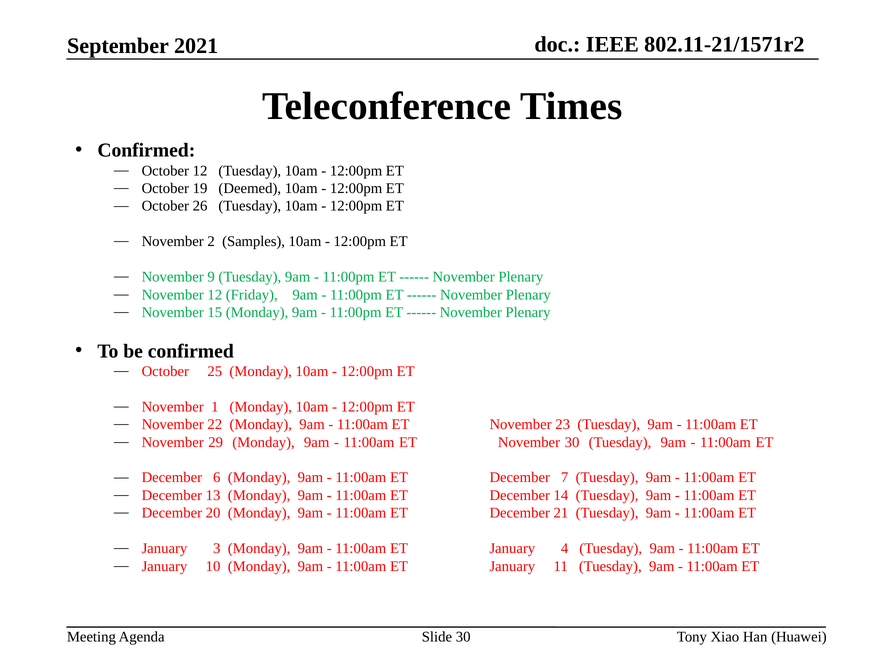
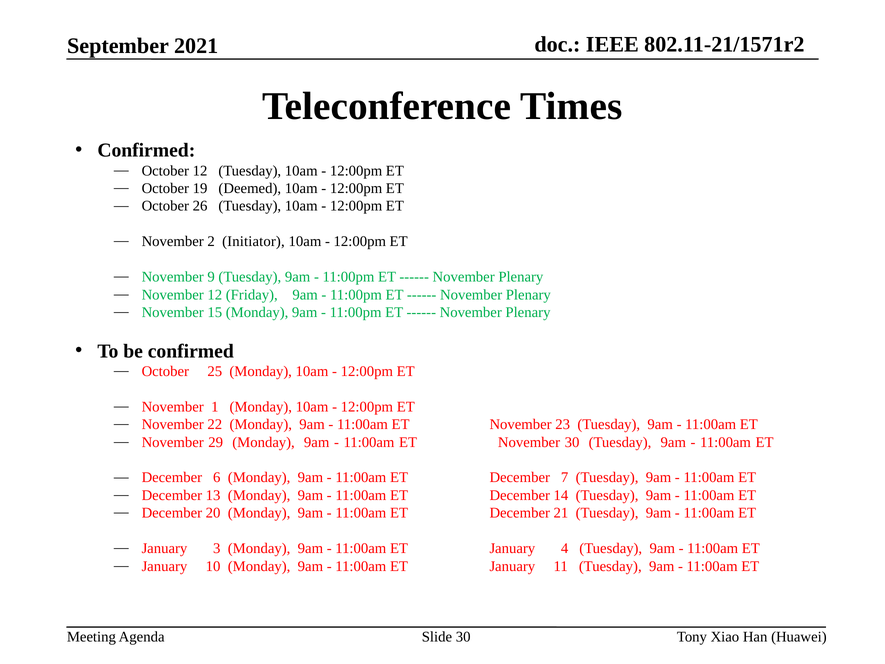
Samples: Samples -> Initiator
